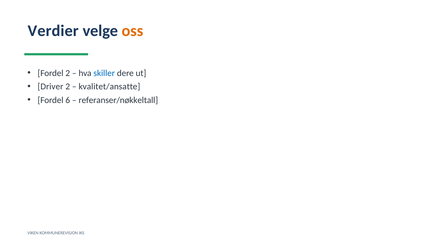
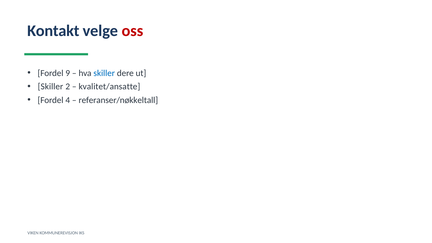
Verdier: Verdier -> Kontakt
oss colour: orange -> red
Fordel 2: 2 -> 9
Driver at (50, 87): Driver -> Skiller
6: 6 -> 4
